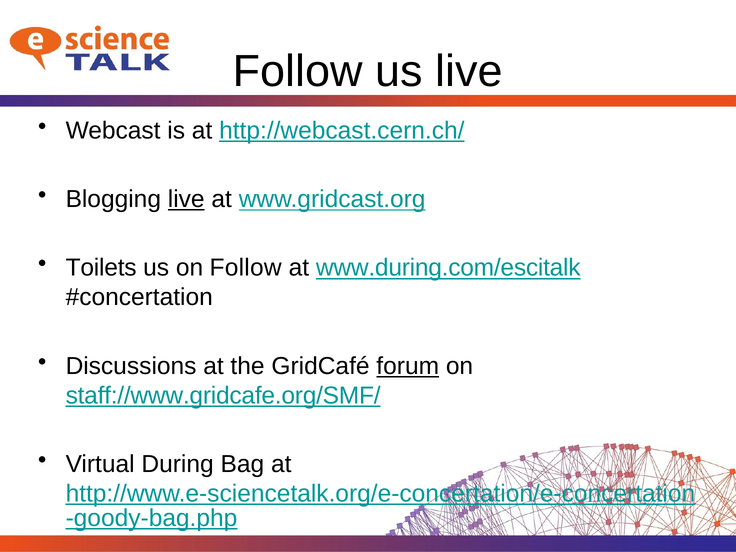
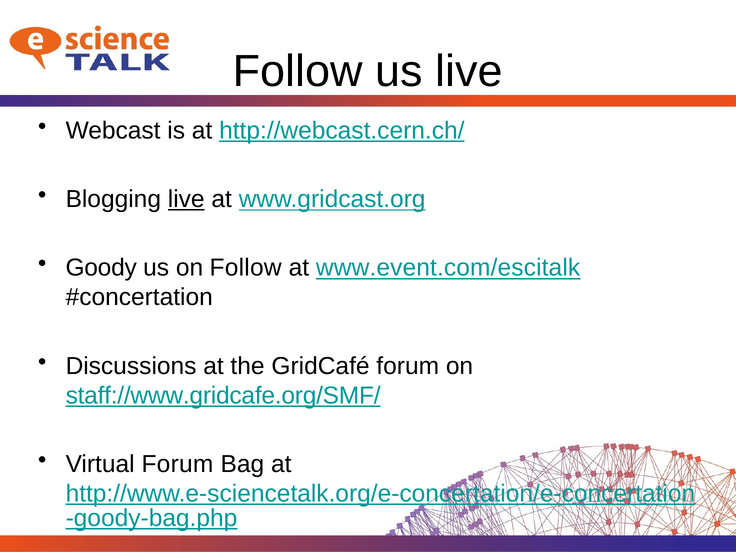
Toilets: Toilets -> Goody
www.during.com/escitalk: www.during.com/escitalk -> www.event.com/escitalk
forum at (408, 366) underline: present -> none
Virtual During: During -> Forum
